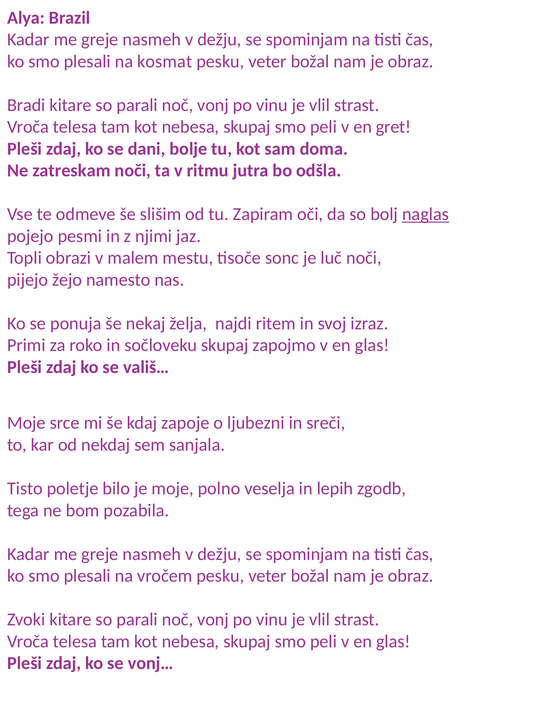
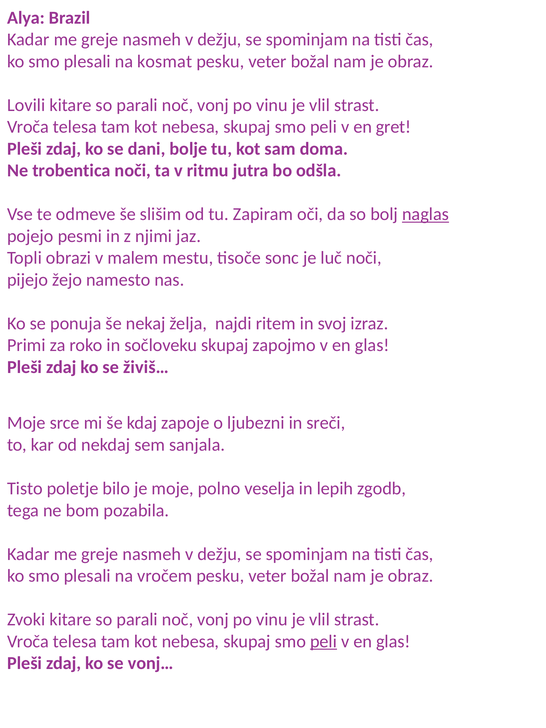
Bradi: Bradi -> Lovili
zatreskam: zatreskam -> trobentica
vališ…: vališ… -> živiš…
peli at (323, 641) underline: none -> present
